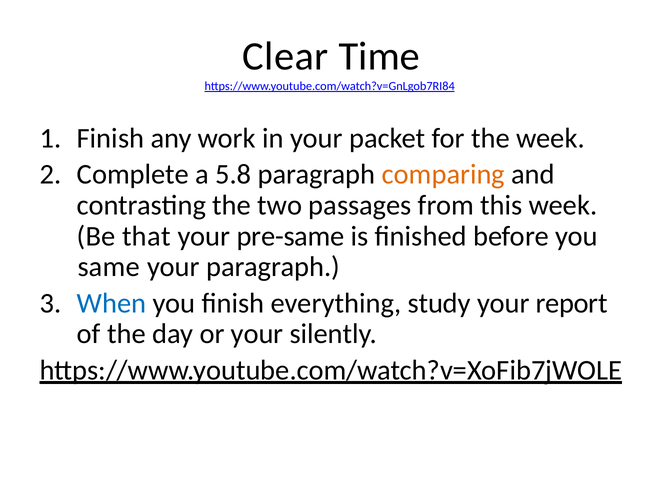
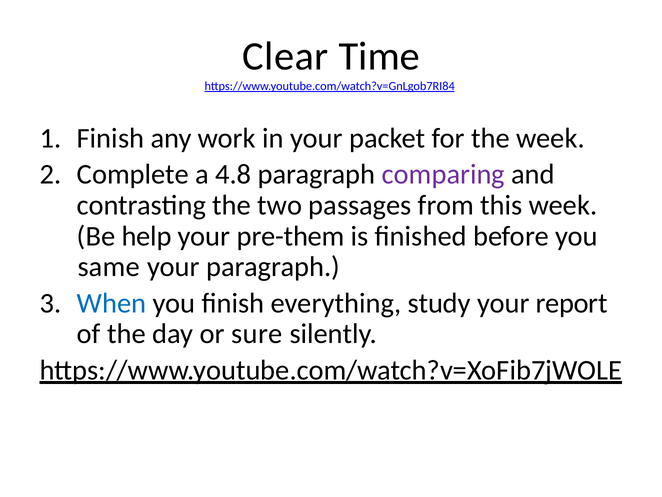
5.8: 5.8 -> 4.8
comparing colour: orange -> purple
that: that -> help
pre-same: pre-same -> pre-them
or your: your -> sure
